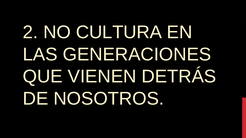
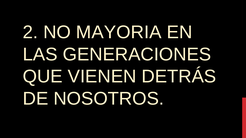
CULTURA: CULTURA -> MAYORIA
